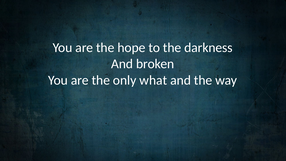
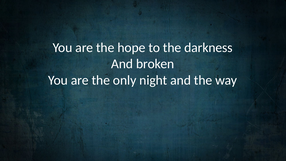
what: what -> night
